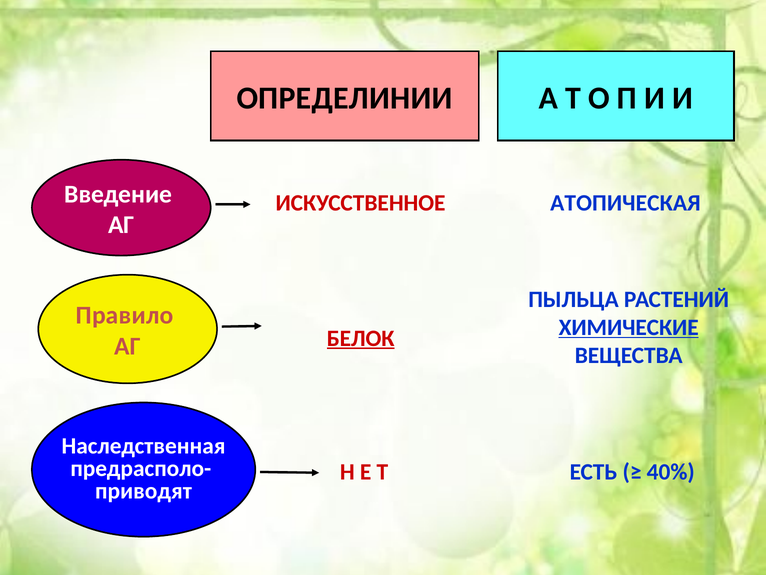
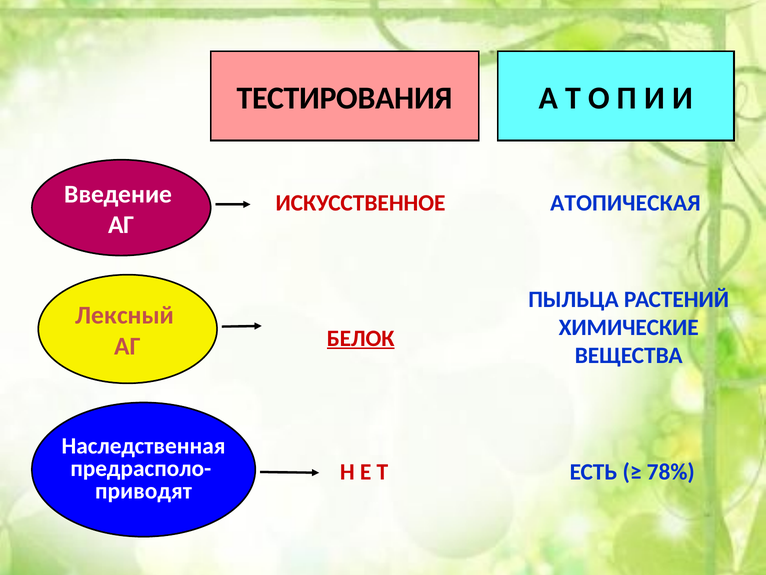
ОПРЕДЕЛИНИИ: ОПРЕДЕЛИНИИ -> ТЕСТИРОВАНИЯ
Правило: Правило -> Лексный
ХИМИЧЕСКИЕ underline: present -> none
40%: 40% -> 78%
